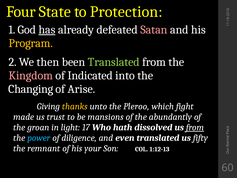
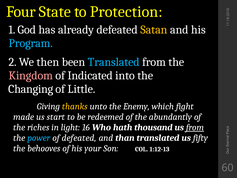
has underline: present -> none
Satan colour: pink -> yellow
Program colour: yellow -> light blue
Translated at (114, 62) colour: light green -> light blue
Arise: Arise -> Little
Pleroo: Pleroo -> Enemy
trust: trust -> start
mansions: mansions -> redeemed
groan: groan -> riches
17: 17 -> 16
dissolved: dissolved -> thousand
of diligence: diligence -> defeated
even: even -> than
remnant: remnant -> behooves
